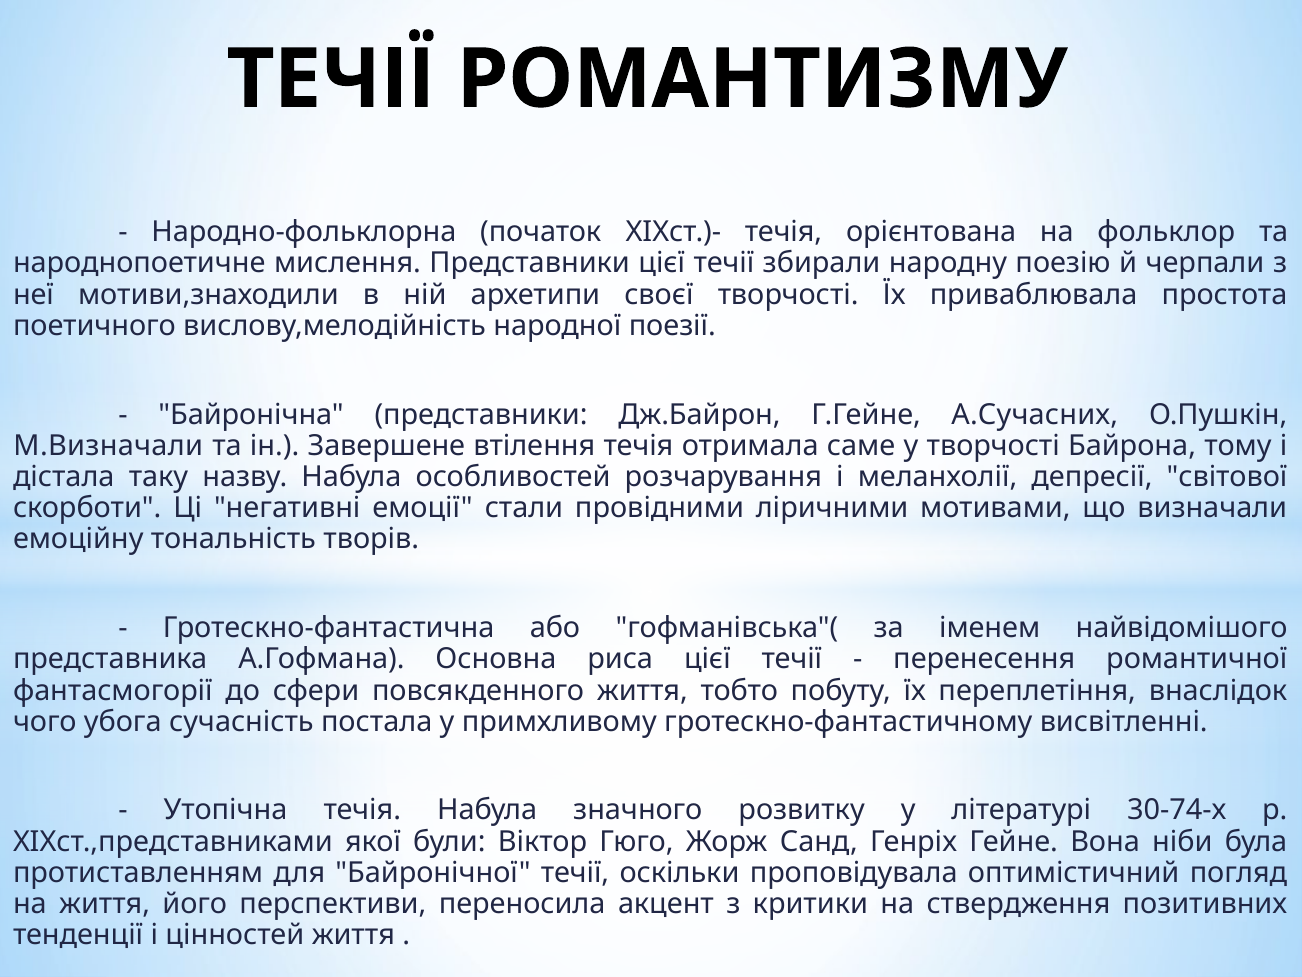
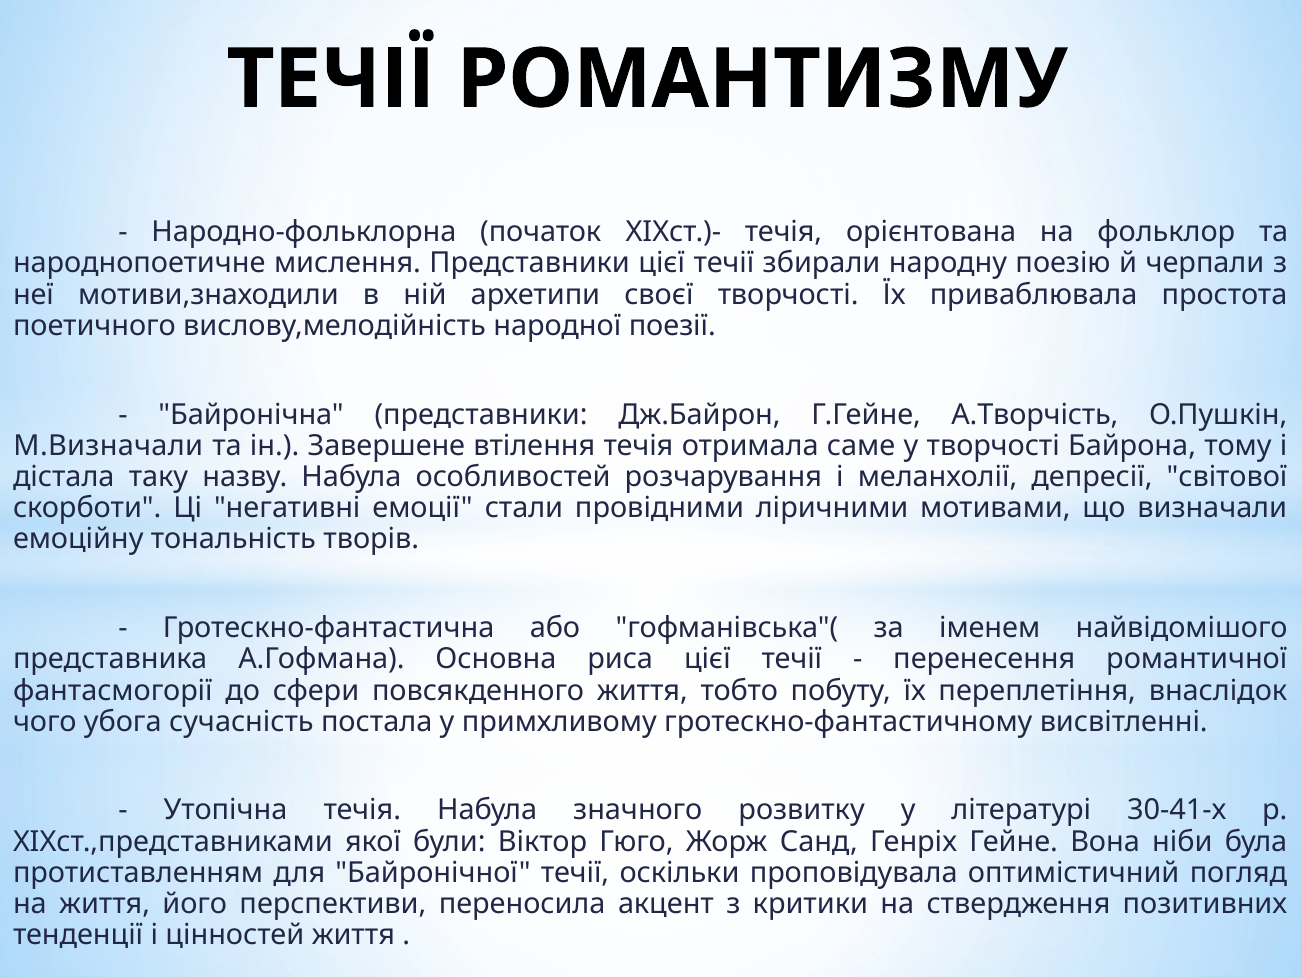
А.Сучасних: А.Сучасних -> А.Творчість
30-74-х: 30-74-х -> 30-41-х
